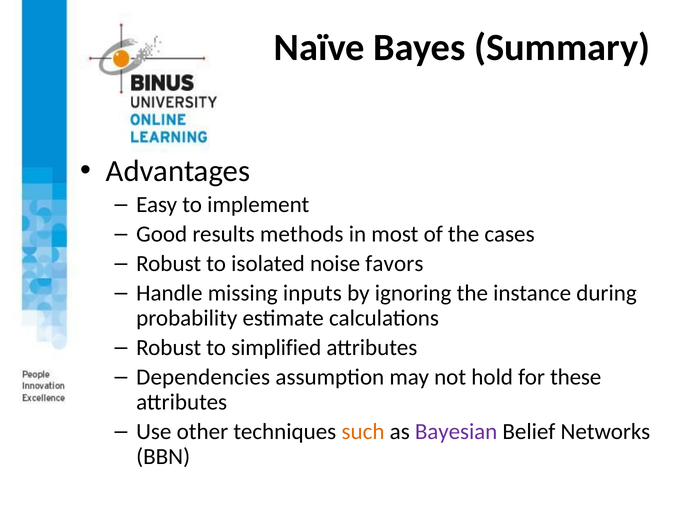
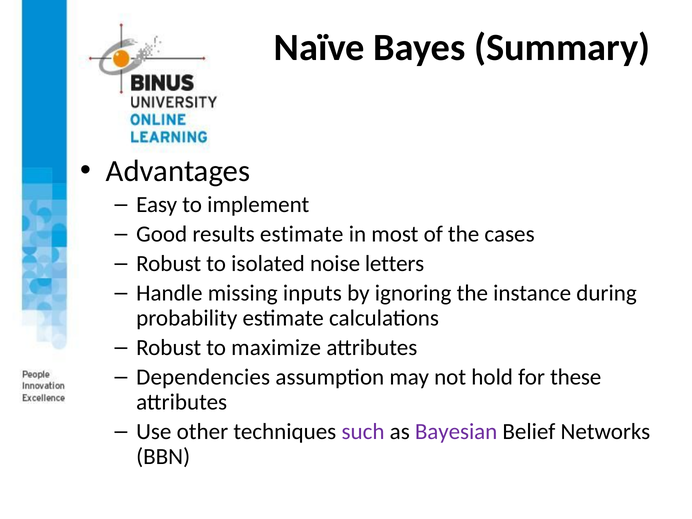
results methods: methods -> estimate
favors: favors -> letters
simplified: simplified -> maximize
such colour: orange -> purple
